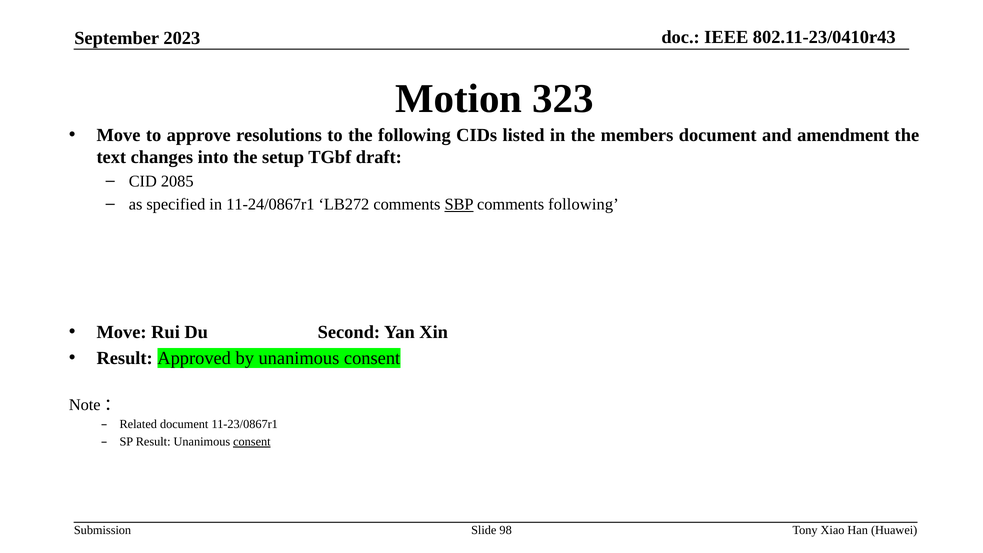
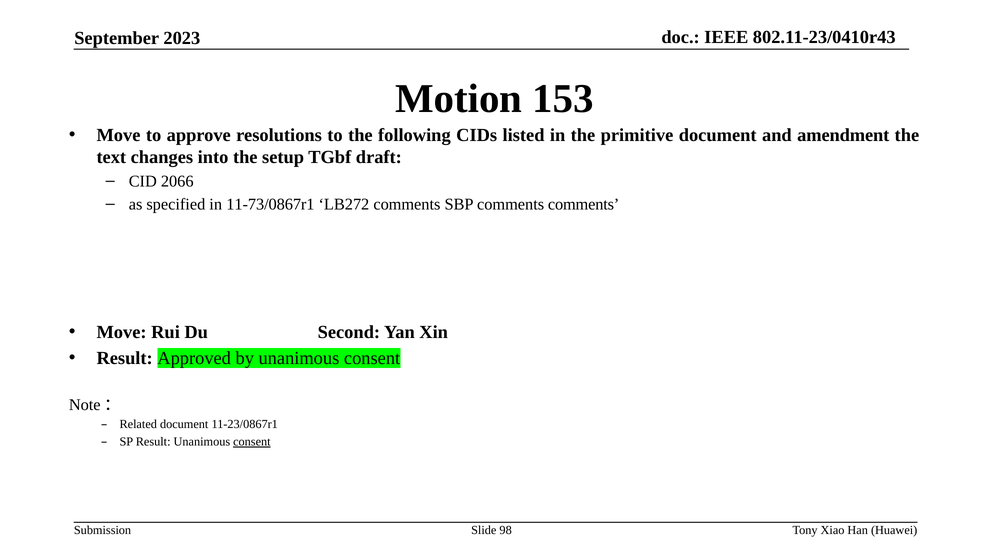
323: 323 -> 153
members: members -> primitive
2085: 2085 -> 2066
11-24/0867r1: 11-24/0867r1 -> 11-73/0867r1
SBP underline: present -> none
comments following: following -> comments
